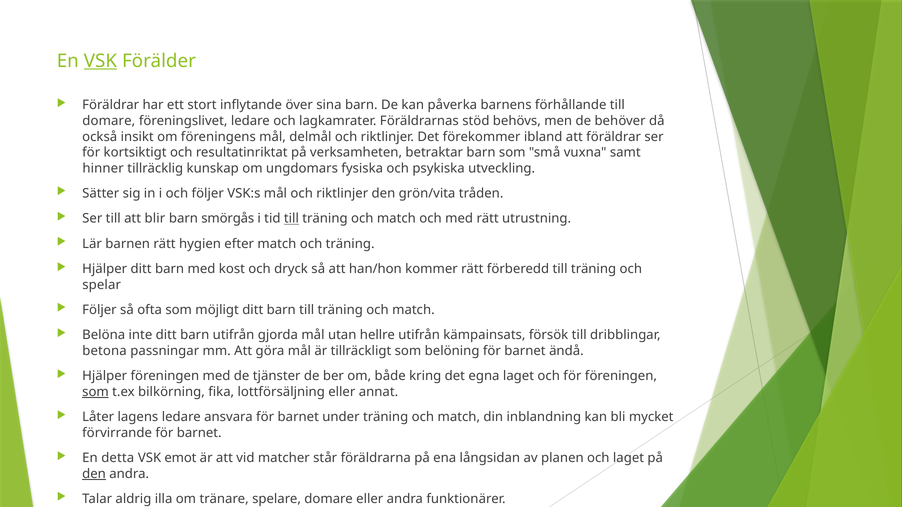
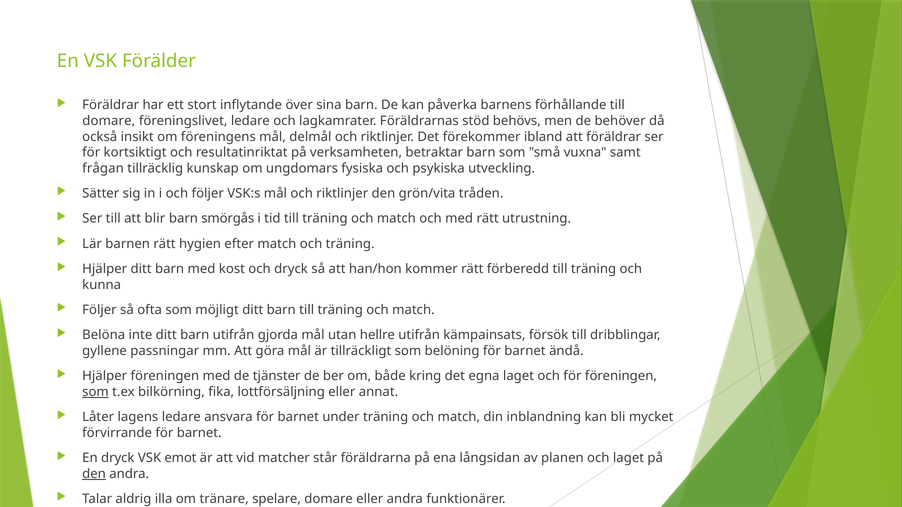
VSK at (100, 61) underline: present -> none
hinner: hinner -> frågan
till at (291, 219) underline: present -> none
spelar: spelar -> kunna
betona: betona -> gyllene
En detta: detta -> dryck
